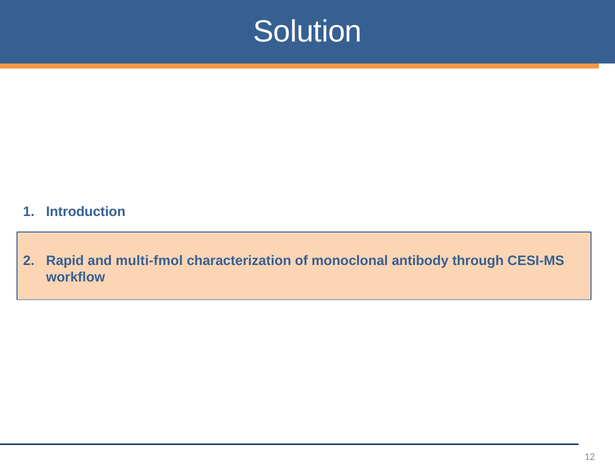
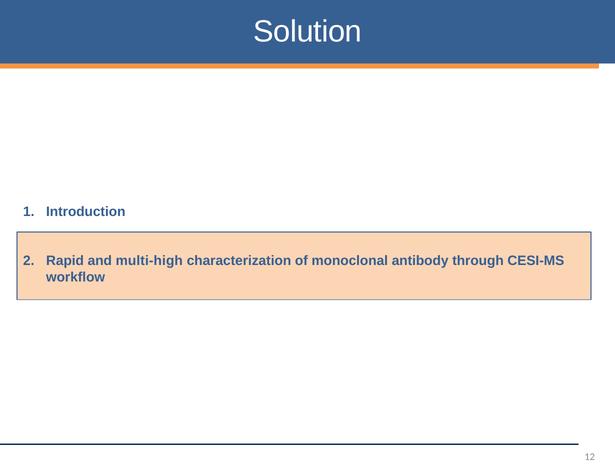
multi-fmol: multi-fmol -> multi-high
